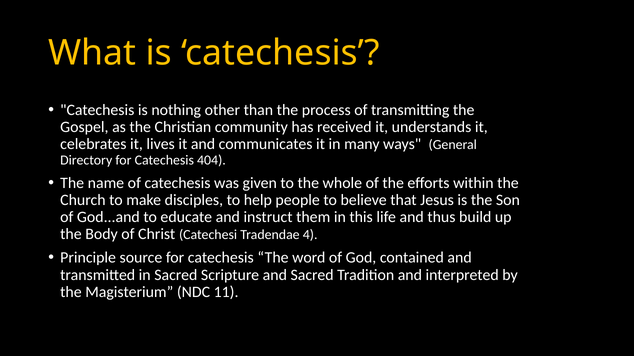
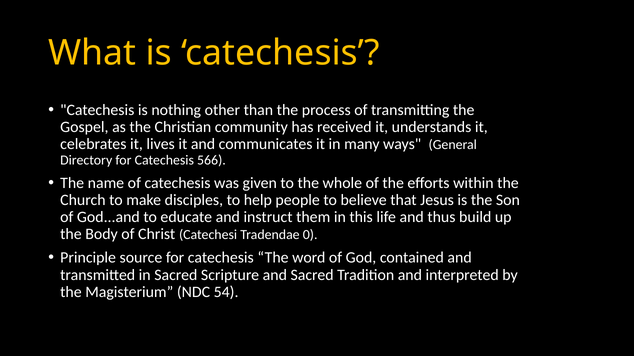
404: 404 -> 566
4: 4 -> 0
11: 11 -> 54
